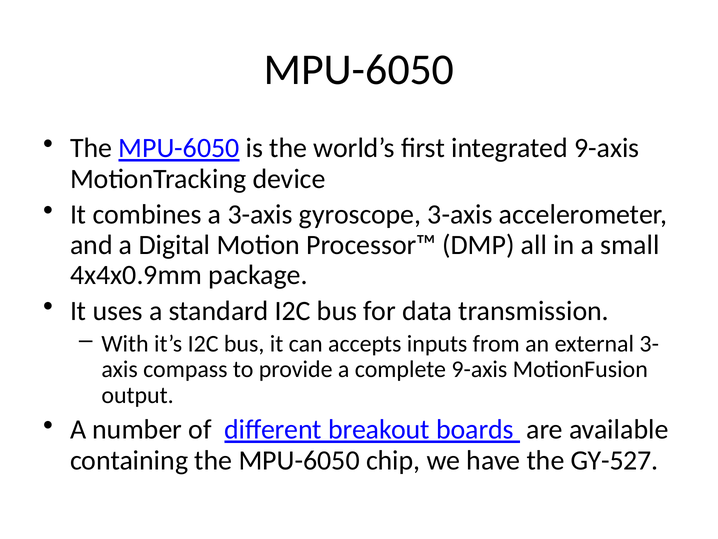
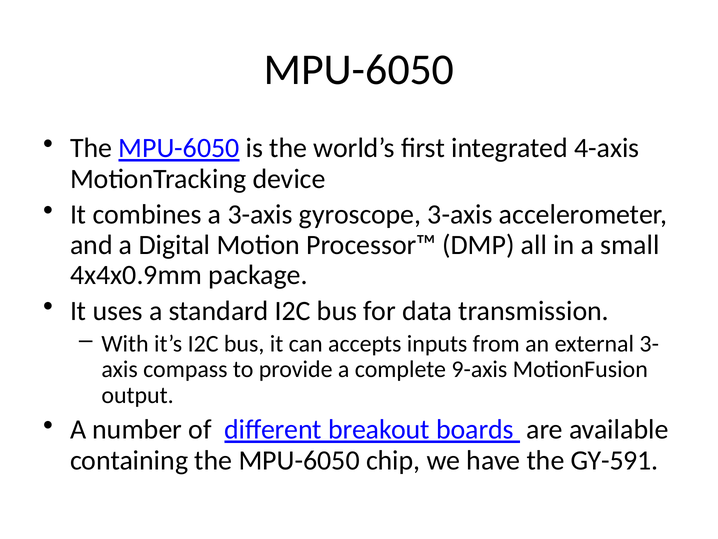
integrated 9-axis: 9-axis -> 4-axis
GY-527: GY-527 -> GY-591
